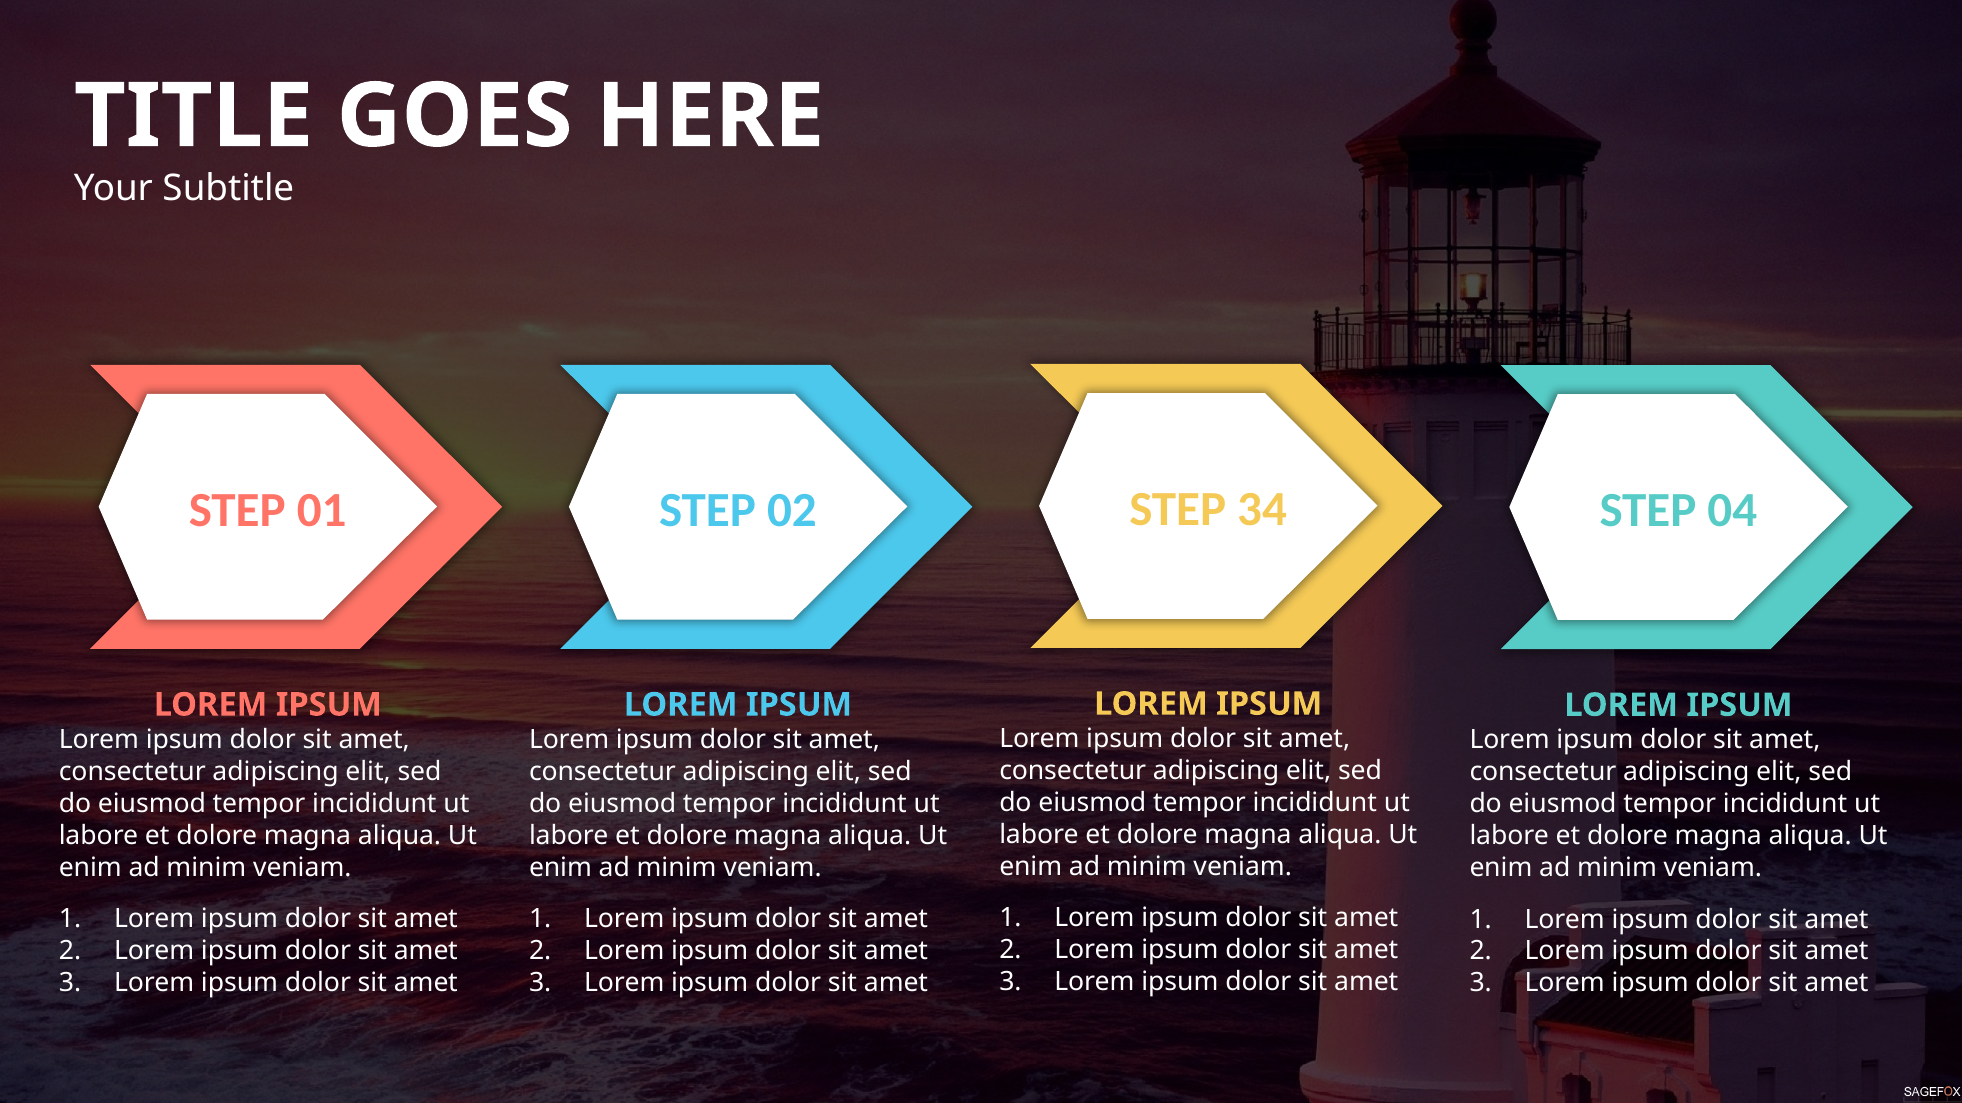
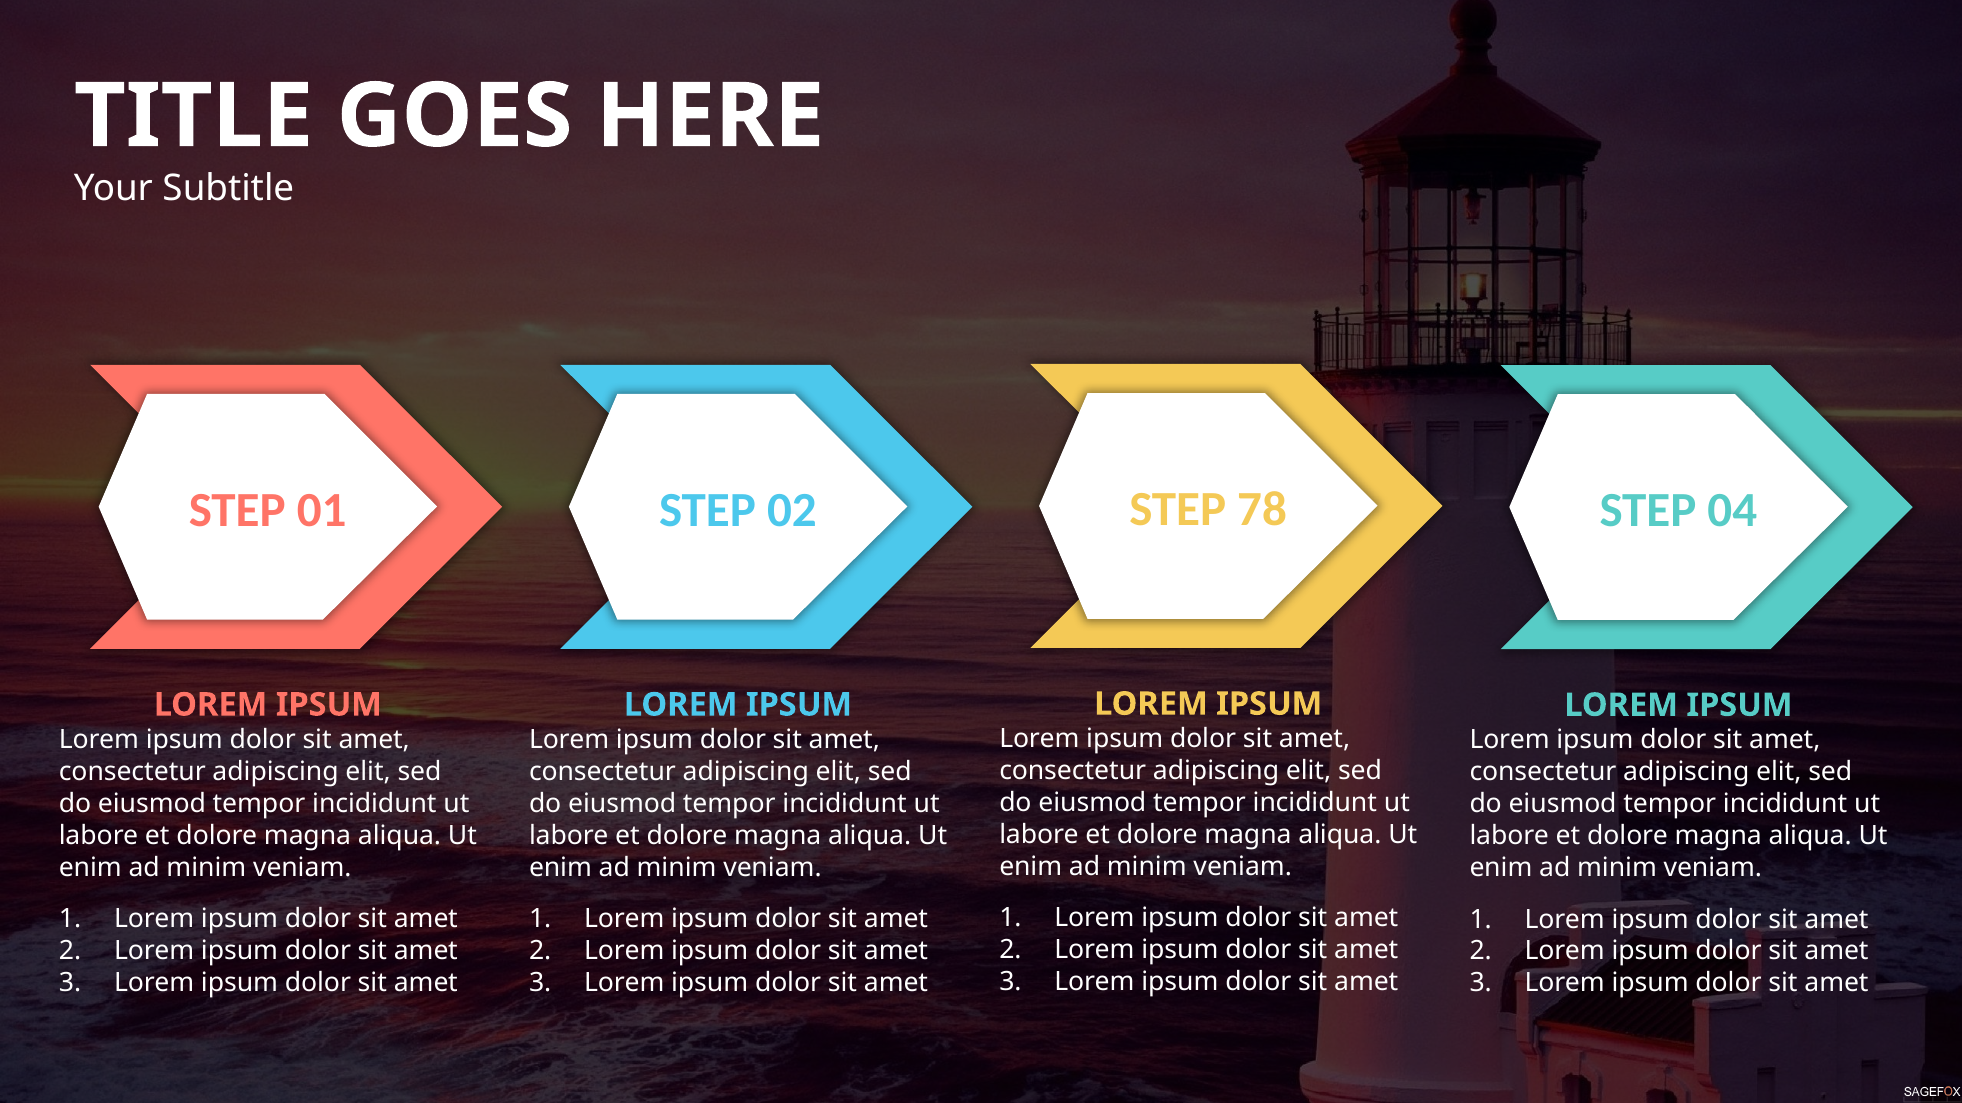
34: 34 -> 78
